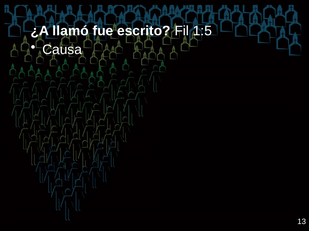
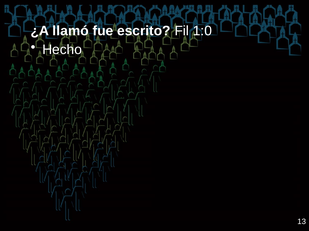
1:5: 1:5 -> 1:0
Causa: Causa -> Hecho
